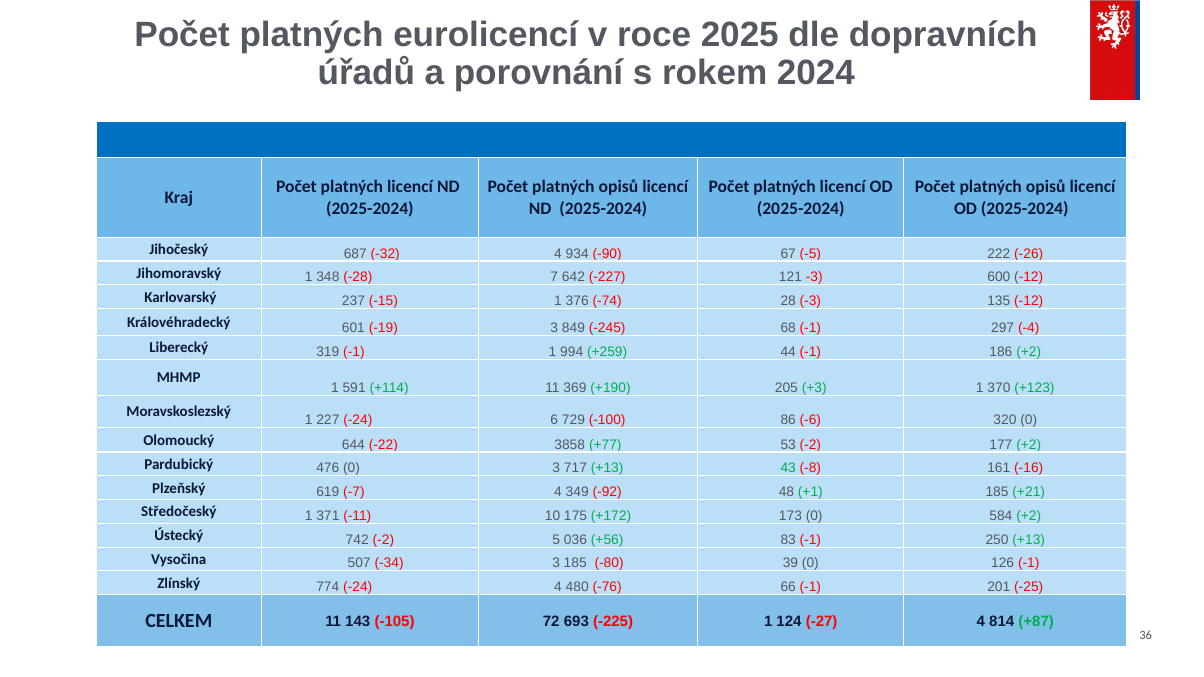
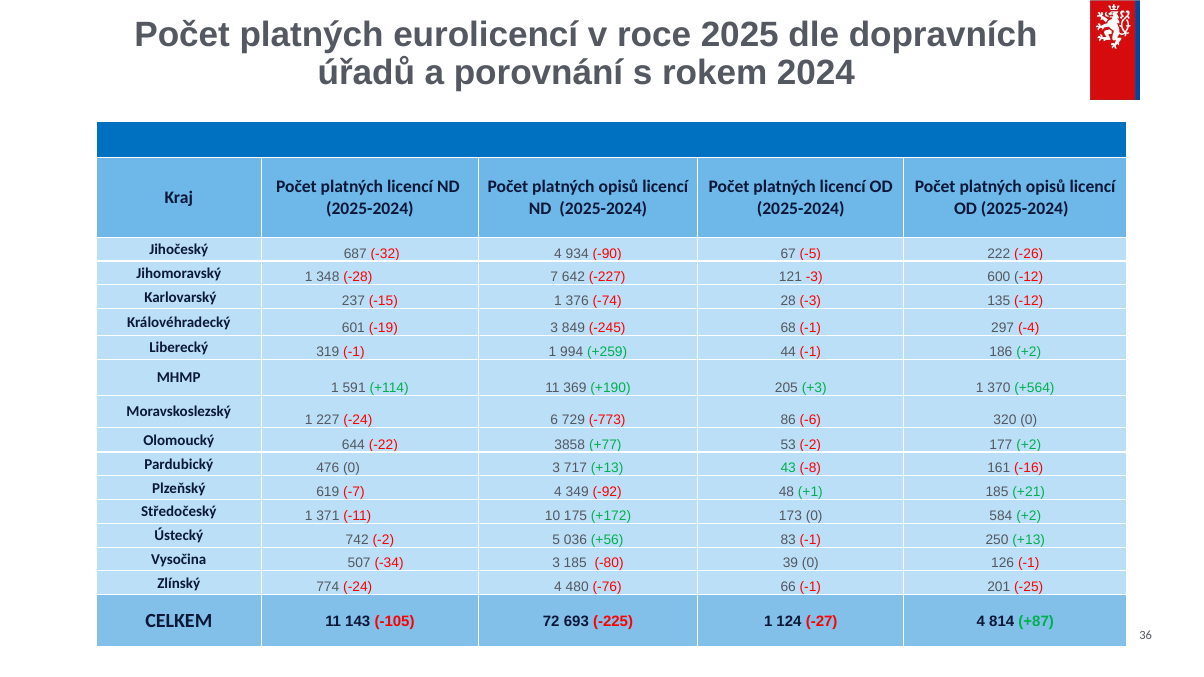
+123: +123 -> +564
-100: -100 -> -773
